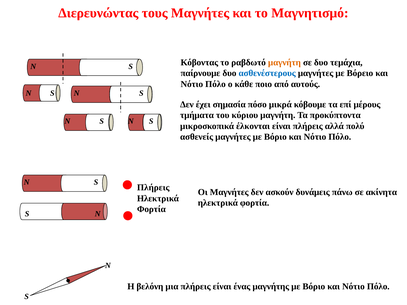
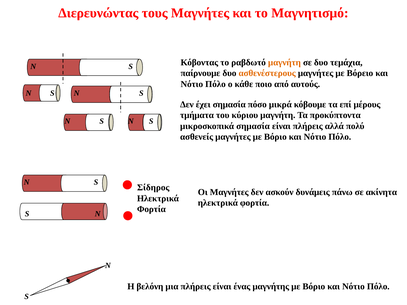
ασθενέστερους colour: blue -> orange
μικροσκοπικά έλκονται: έλκονται -> σημασία
Πλήρεις at (153, 188): Πλήρεις -> Σίδηρος
